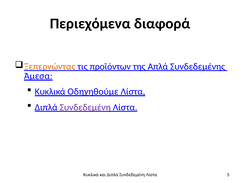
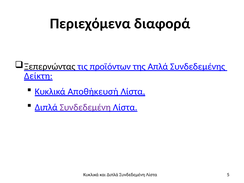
Ξεπερνώντας colour: orange -> black
Άμεσα: Άμεσα -> Δείκτη
Οδηγηθούμε: Οδηγηθούμε -> Αποθήκευσή
